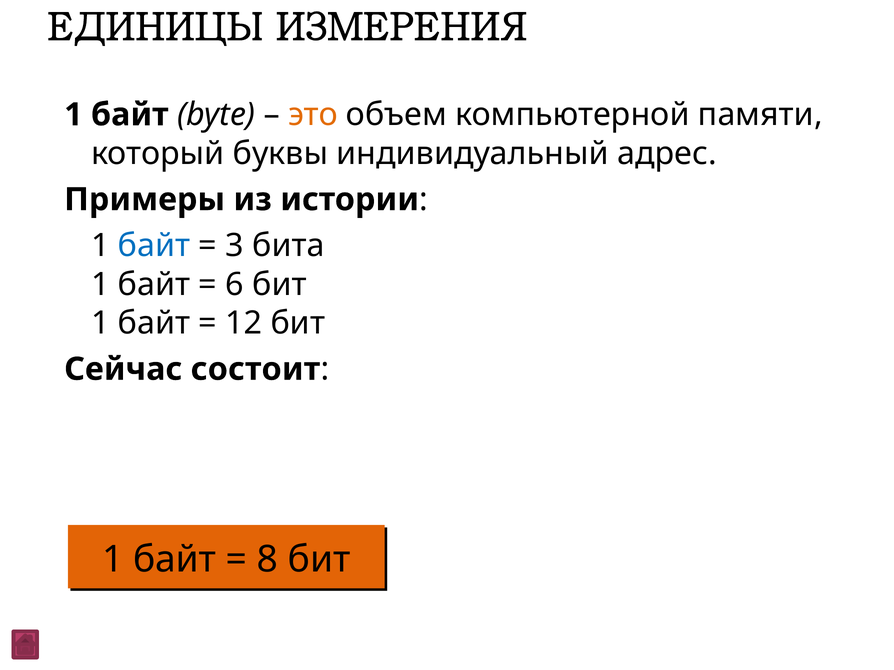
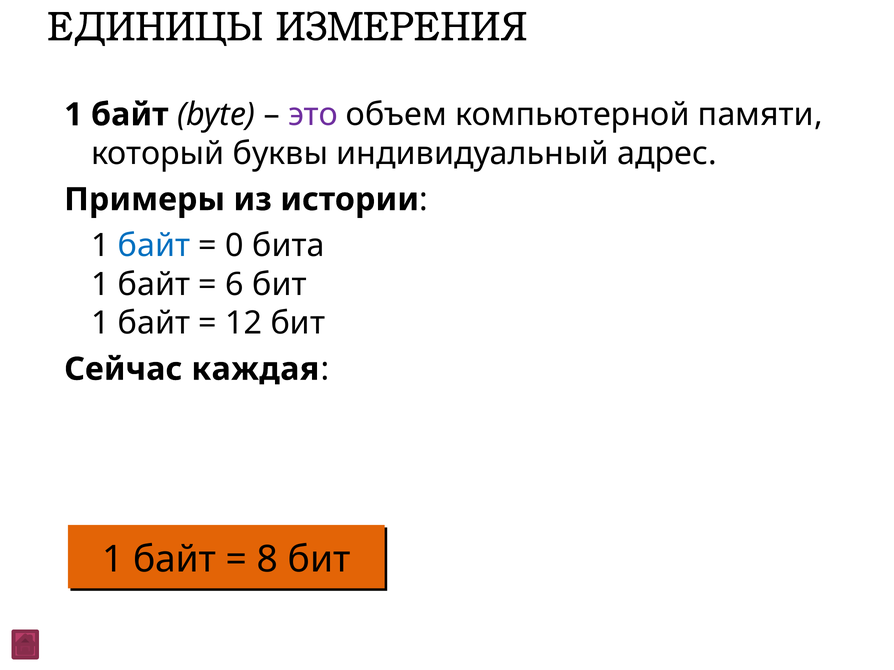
это colour: orange -> purple
3: 3 -> 0
состоит: состоит -> каждая
